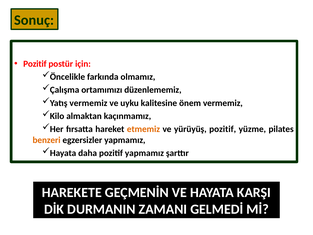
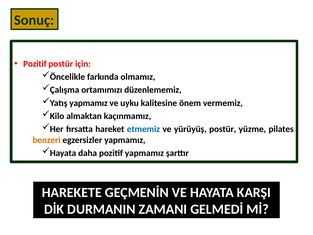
Yatış vermemiz: vermemiz -> yapmamız
etmemiz colour: orange -> blue
yürüyüş pozitif: pozitif -> postür
